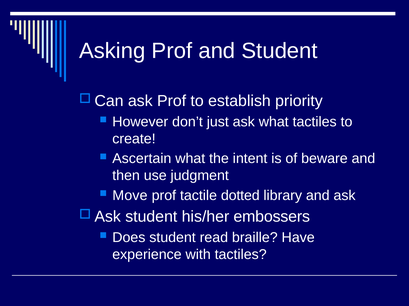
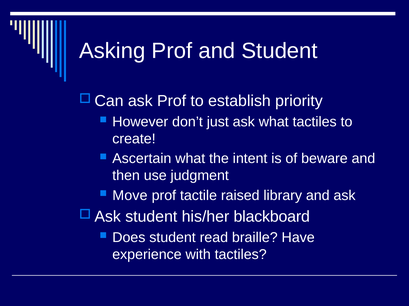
dotted: dotted -> raised
embossers: embossers -> blackboard
